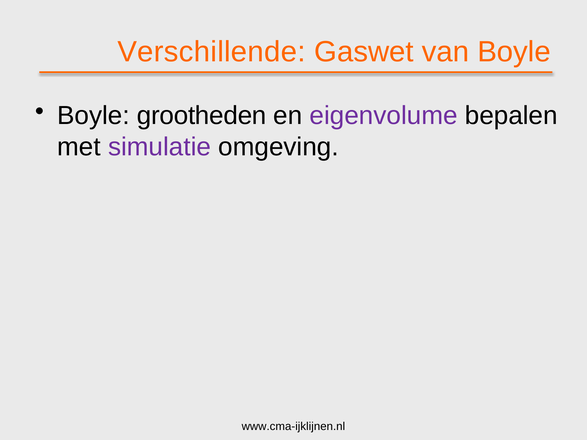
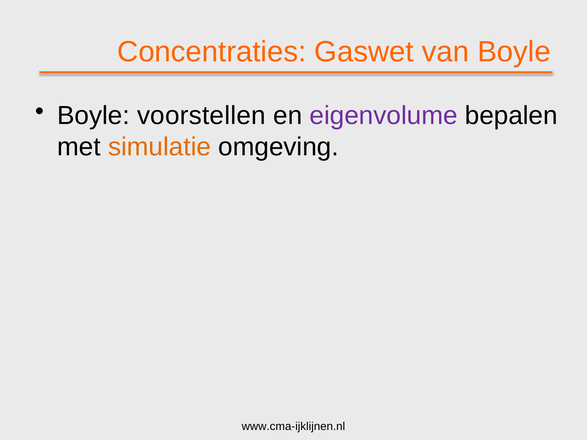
Verschillende: Verschillende -> Concentraties
grootheden: grootheden -> voorstellen
simulatie colour: purple -> orange
